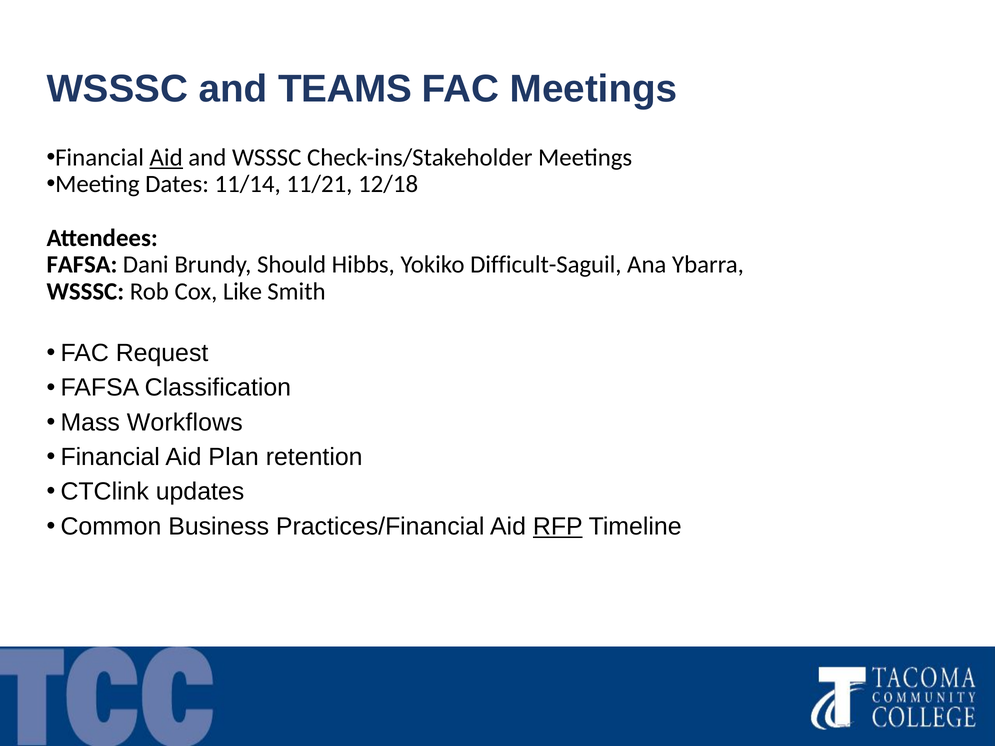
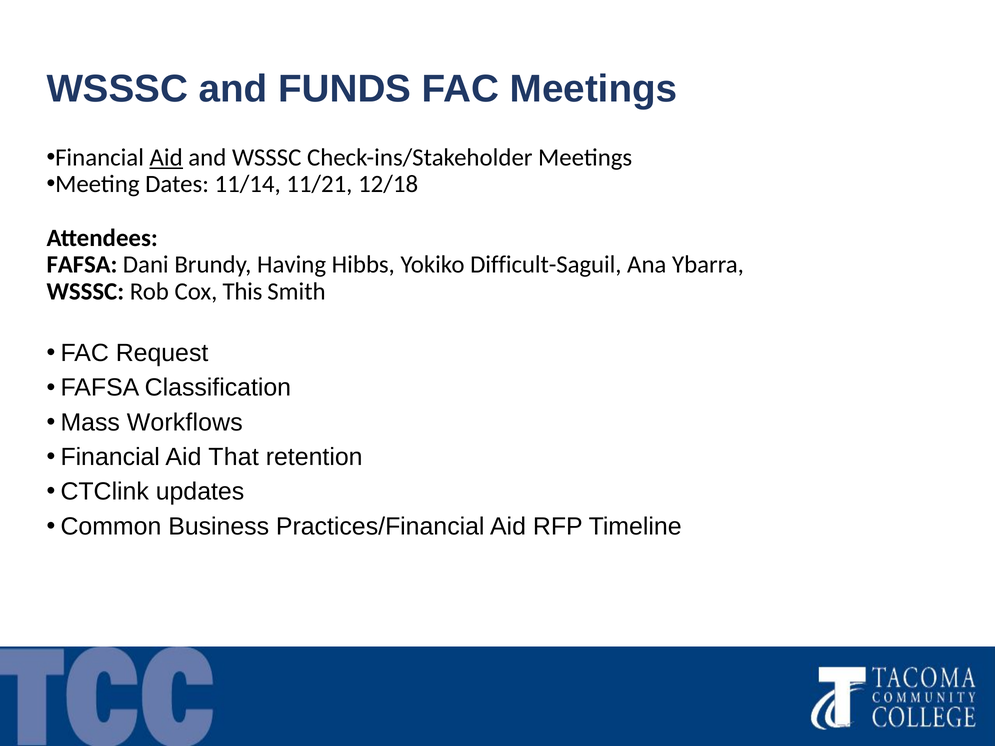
TEAMS: TEAMS -> FUNDS
Should: Should -> Having
Like: Like -> This
Plan: Plan -> That
RFP underline: present -> none
